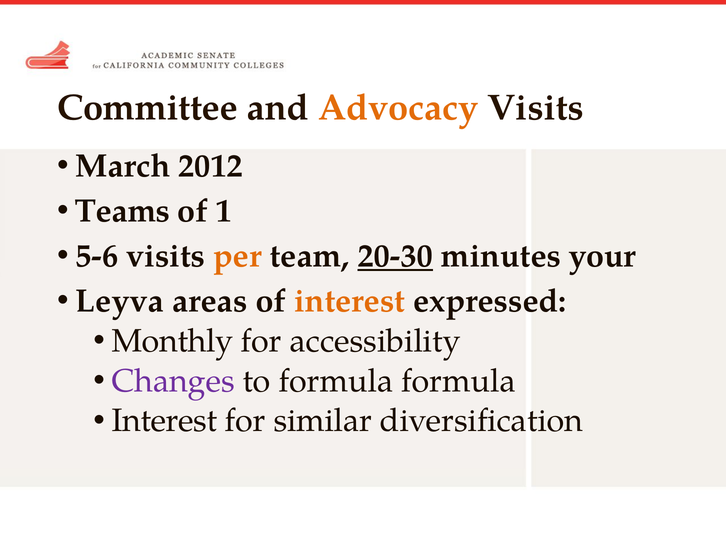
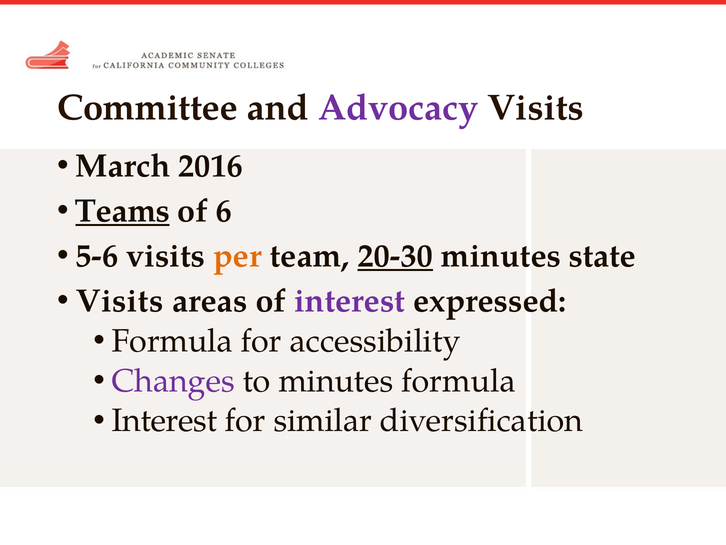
Advocacy colour: orange -> purple
2012: 2012 -> 2016
Teams underline: none -> present
1: 1 -> 6
your: your -> state
Leyva at (120, 301): Leyva -> Visits
interest at (350, 301) colour: orange -> purple
Monthly at (172, 341): Monthly -> Formula
to formula: formula -> minutes
